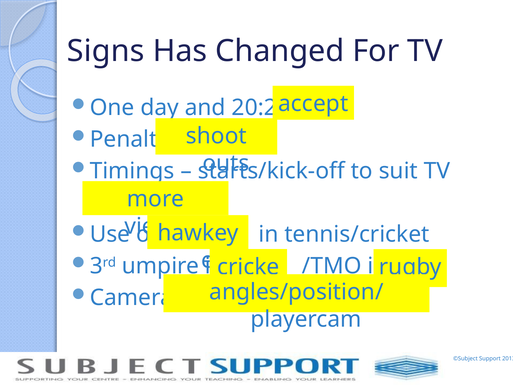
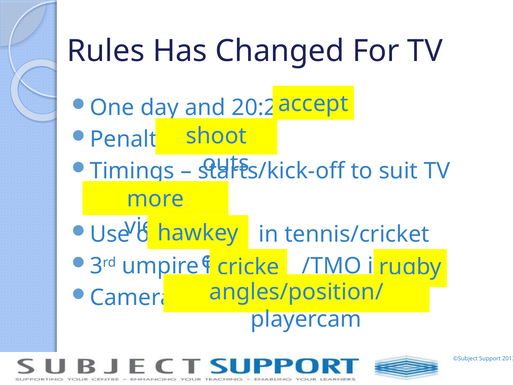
Signs: Signs -> Rules
